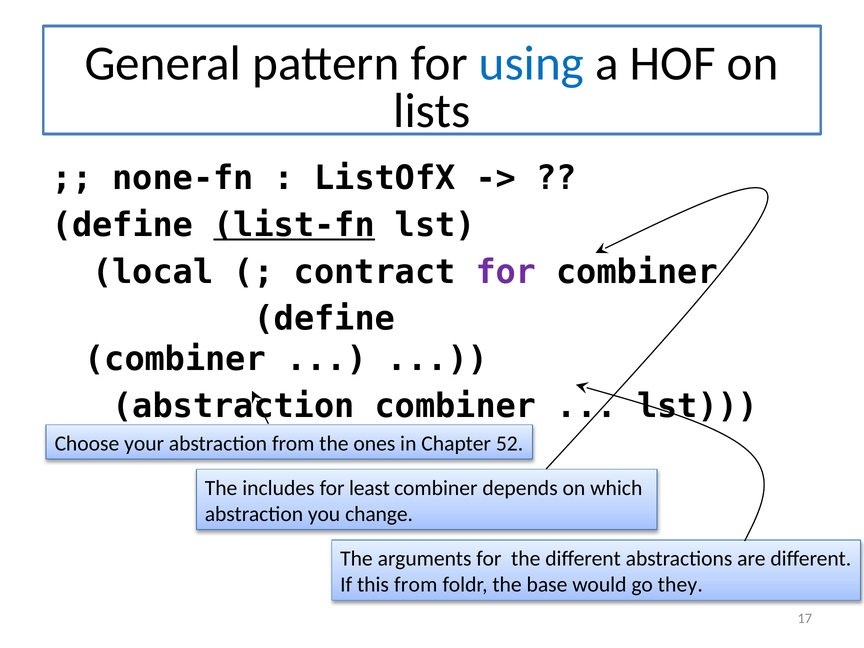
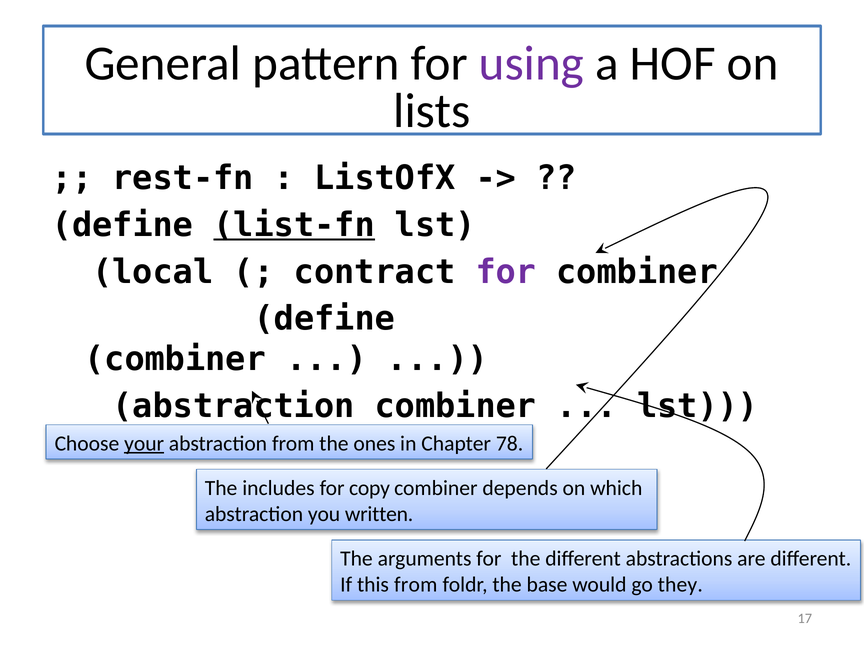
using colour: blue -> purple
none-fn: none-fn -> rest-fn
your underline: none -> present
52: 52 -> 78
least: least -> copy
change: change -> written
